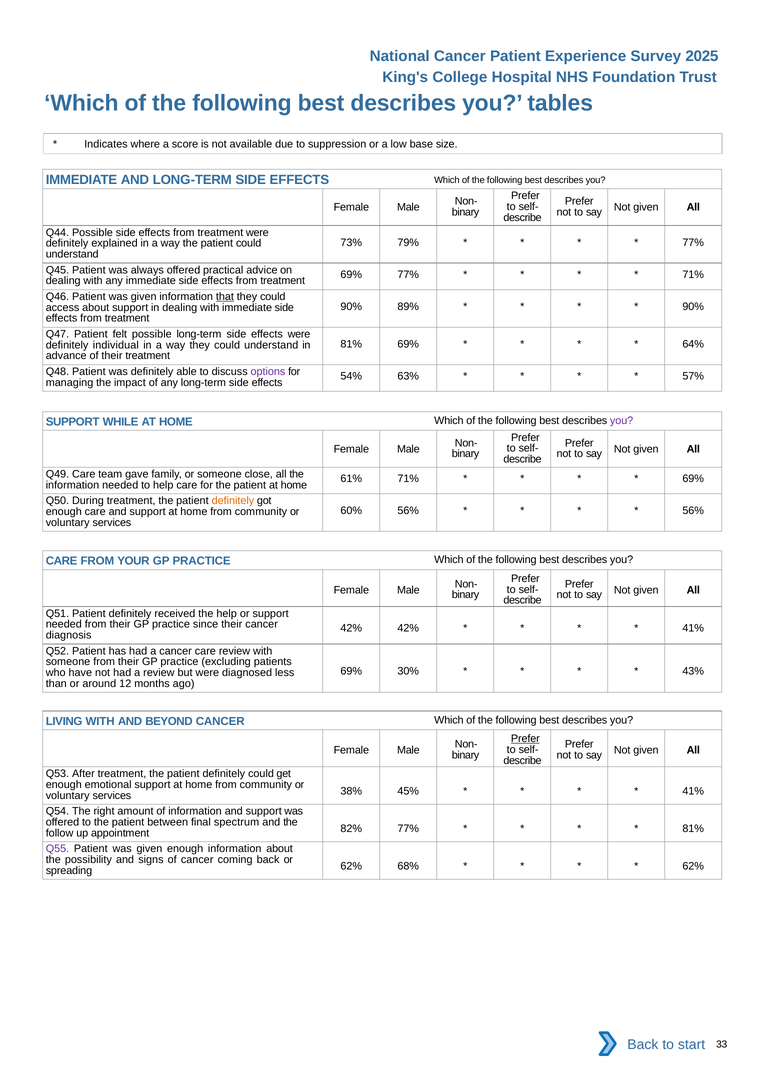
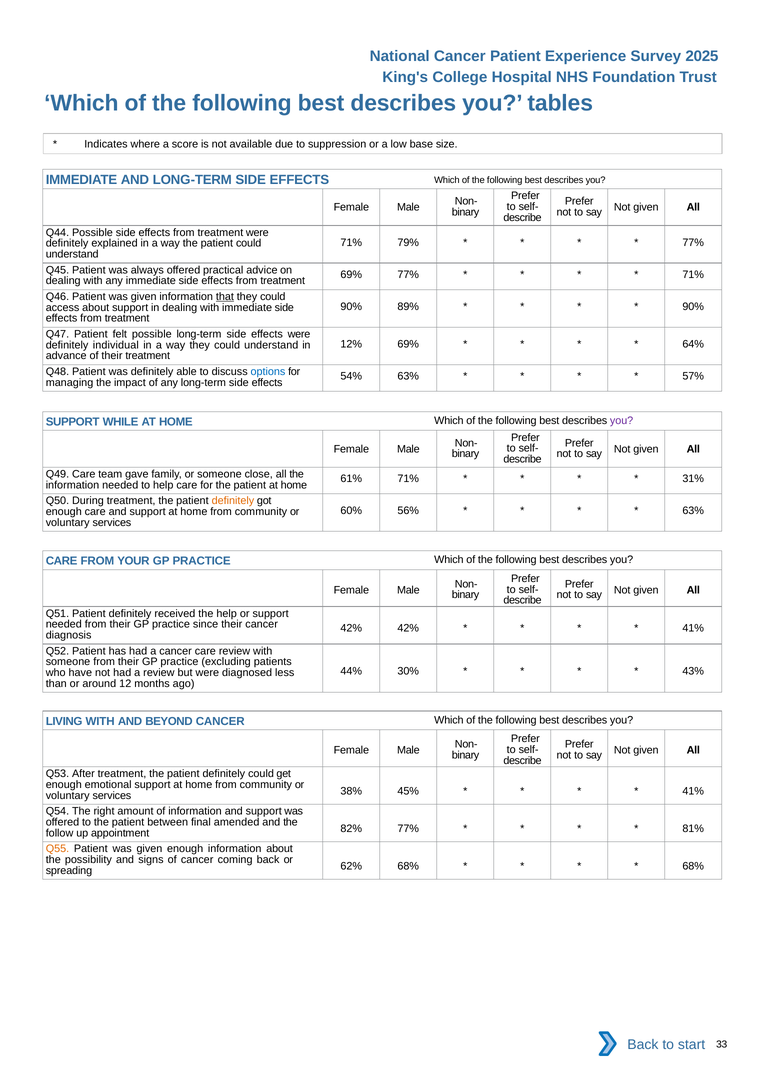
73% at (351, 243): 73% -> 71%
81% at (351, 344): 81% -> 12%
options colour: purple -> blue
69% at (693, 479): 69% -> 31%
56% at (693, 511): 56% -> 63%
69% at (351, 671): 69% -> 44%
Prefer at (525, 739) underline: present -> none
spectrum: spectrum -> amended
Q55 colour: purple -> orange
62% at (693, 866): 62% -> 68%
